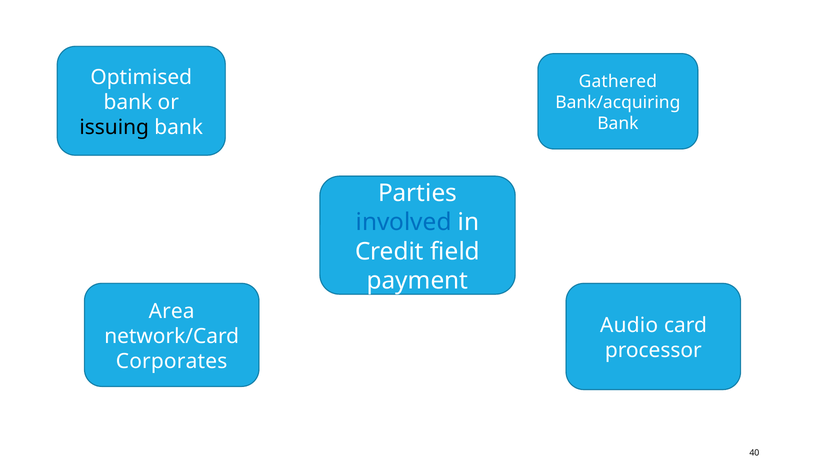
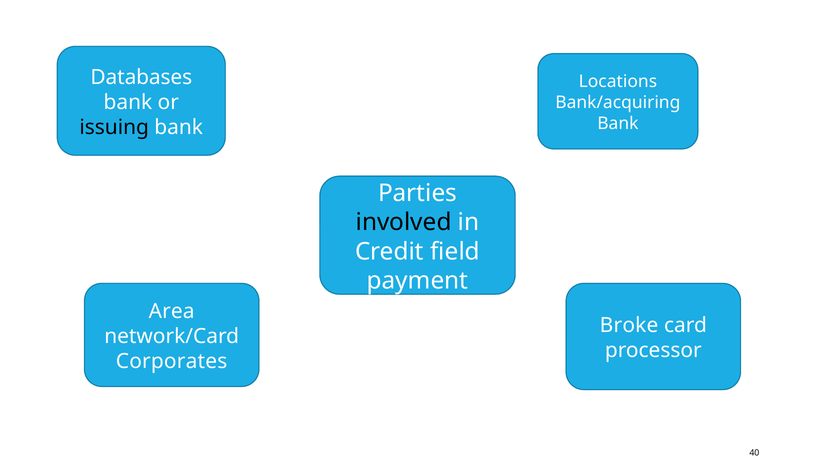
Optimised: Optimised -> Databases
Gathered: Gathered -> Locations
involved colour: blue -> black
Audio: Audio -> Broke
